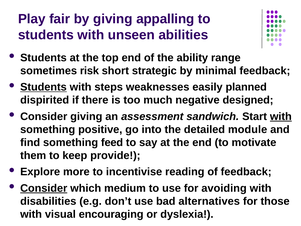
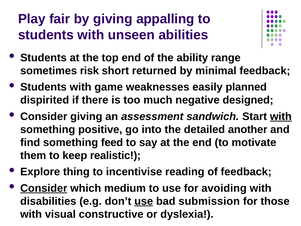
strategic: strategic -> returned
Students at (43, 87) underline: present -> none
steps: steps -> game
module: module -> another
provide: provide -> realistic
more: more -> thing
use at (144, 201) underline: none -> present
alternatives: alternatives -> submission
encouraging: encouraging -> constructive
